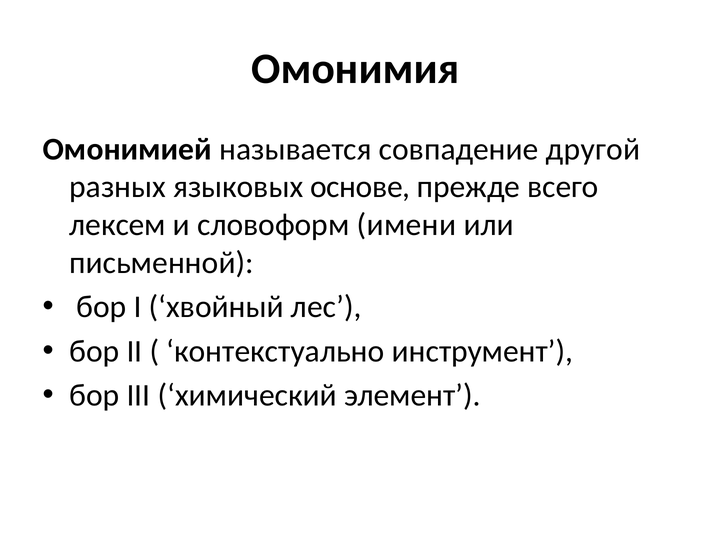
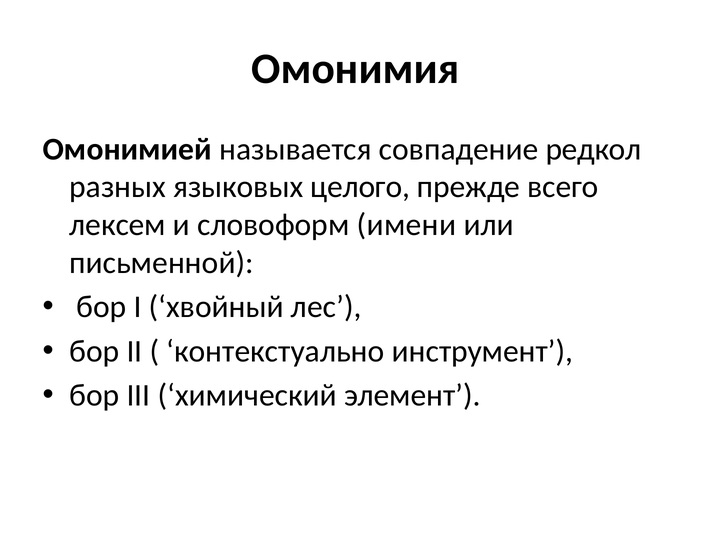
другой: другой -> редкол
основе: основе -> целого
